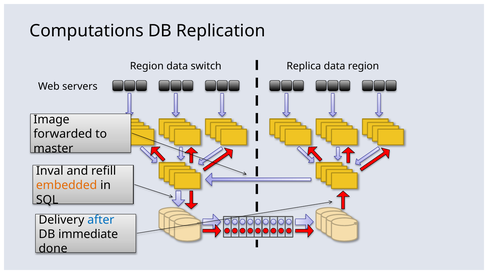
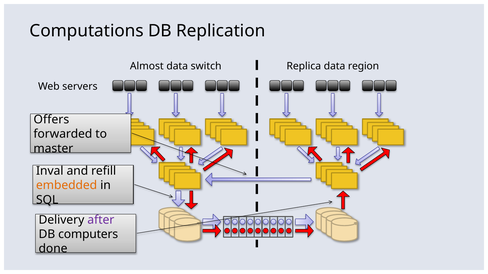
Region at (147, 66): Region -> Almost
Image: Image -> Offers
after colour: blue -> purple
immediate: immediate -> computers
